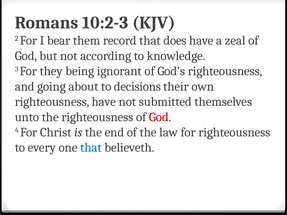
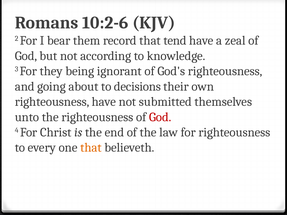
10:2-3: 10:2-3 -> 10:2-6
does: does -> tend
that at (91, 148) colour: blue -> orange
